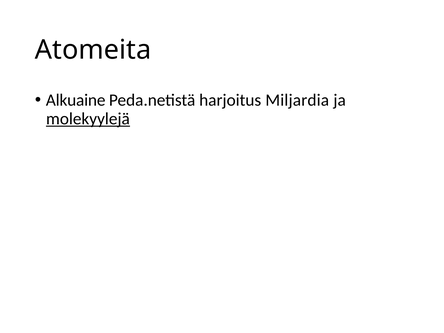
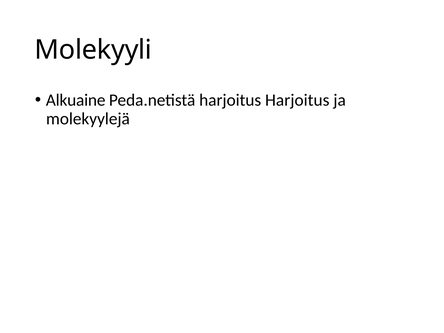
Atomeita: Atomeita -> Molekyyli
harjoitus Miljardia: Miljardia -> Harjoitus
molekyylejä underline: present -> none
